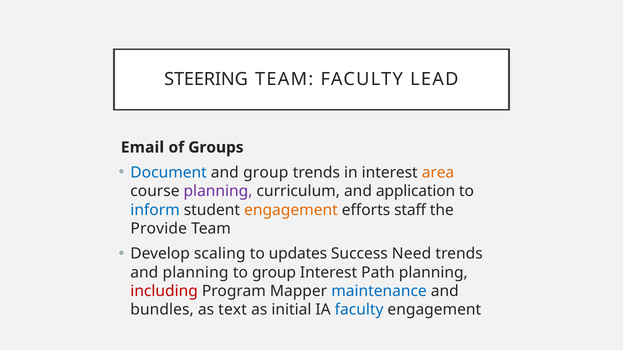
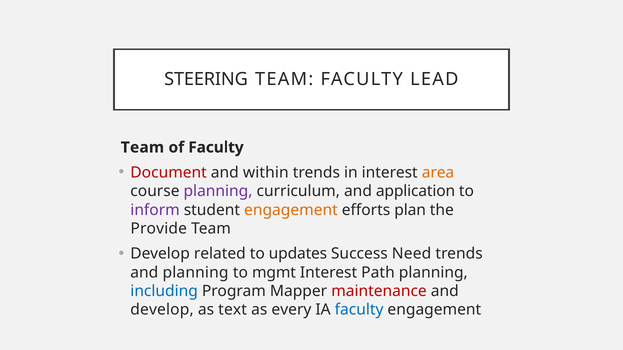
Email at (142, 148): Email -> Team
of Groups: Groups -> Faculty
Document colour: blue -> red
and group: group -> within
inform colour: blue -> purple
staff: staff -> plan
scaling: scaling -> related
to group: group -> mgmt
including colour: red -> blue
maintenance colour: blue -> red
bundles at (162, 310): bundles -> develop
initial: initial -> every
